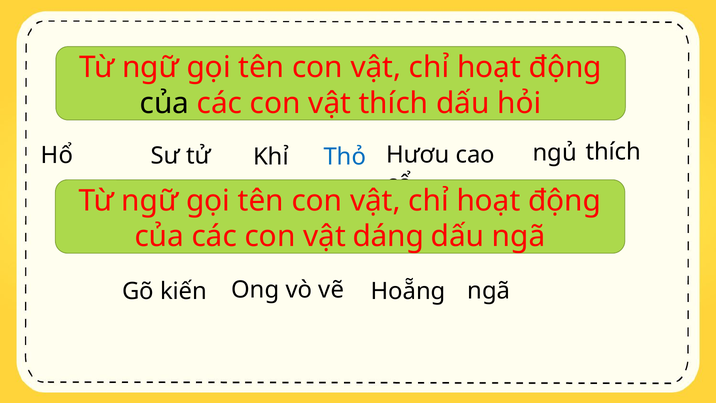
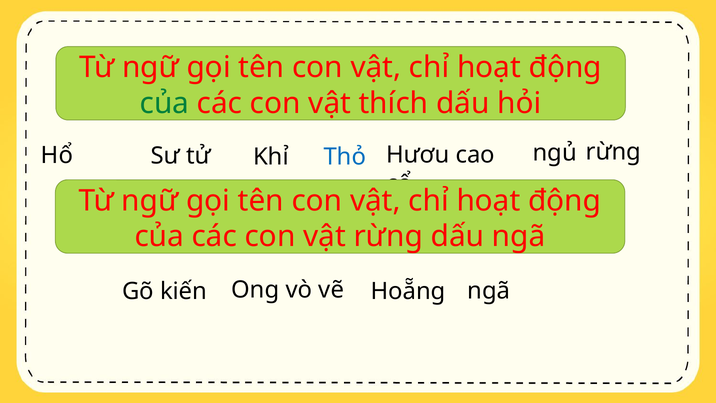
của at (164, 103) colour: black -> green
ngủ thích: thích -> rừng
vật dáng: dáng -> rừng
